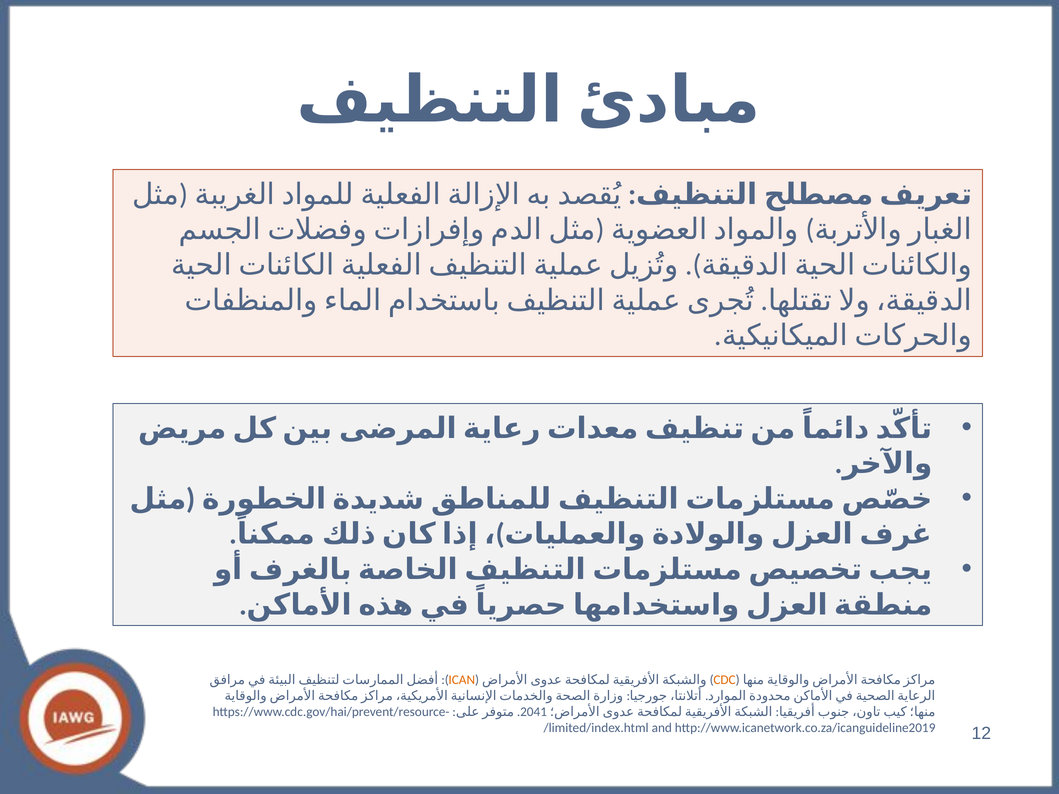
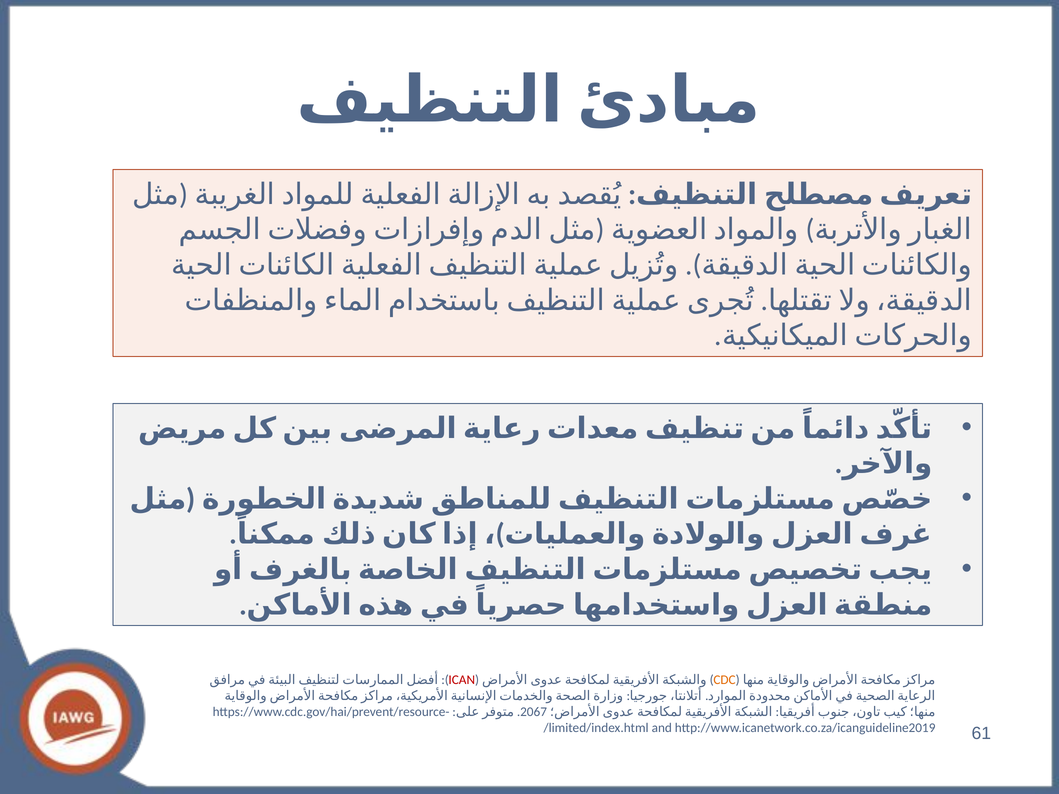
ICAN colour: orange -> red
2041: 2041 -> 2067
12: 12 -> 61
